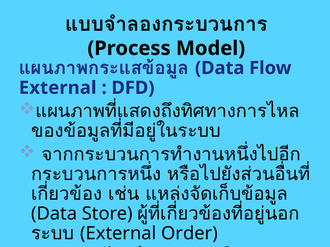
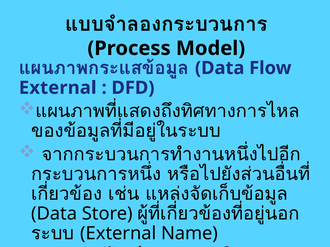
Order: Order -> Name
